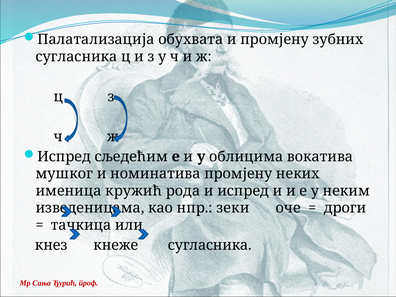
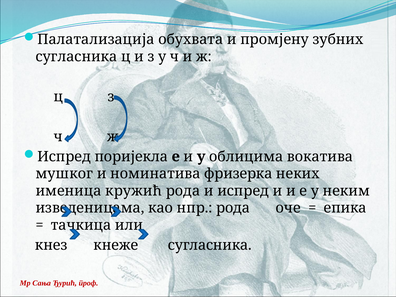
сљедећим: сљедећим -> поријекла
номинатива промјену: промјену -> фризерка
нпр зеки: зеки -> рода
дроги: дроги -> епика
